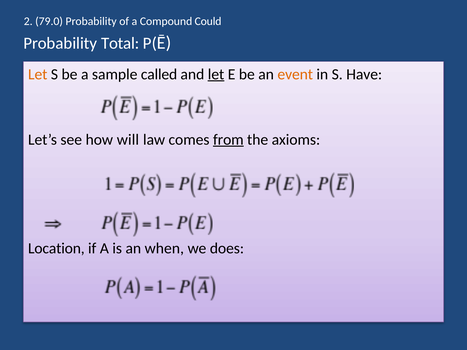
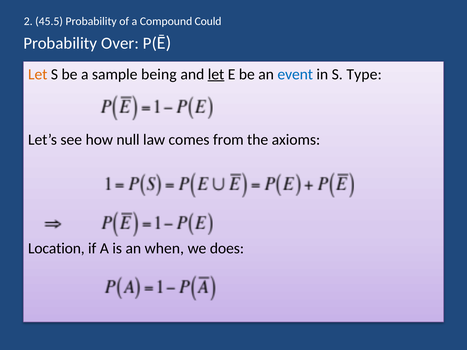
79.0: 79.0 -> 45.5
Total: Total -> Over
called: called -> being
event colour: orange -> blue
Have: Have -> Type
will: will -> null
from underline: present -> none
